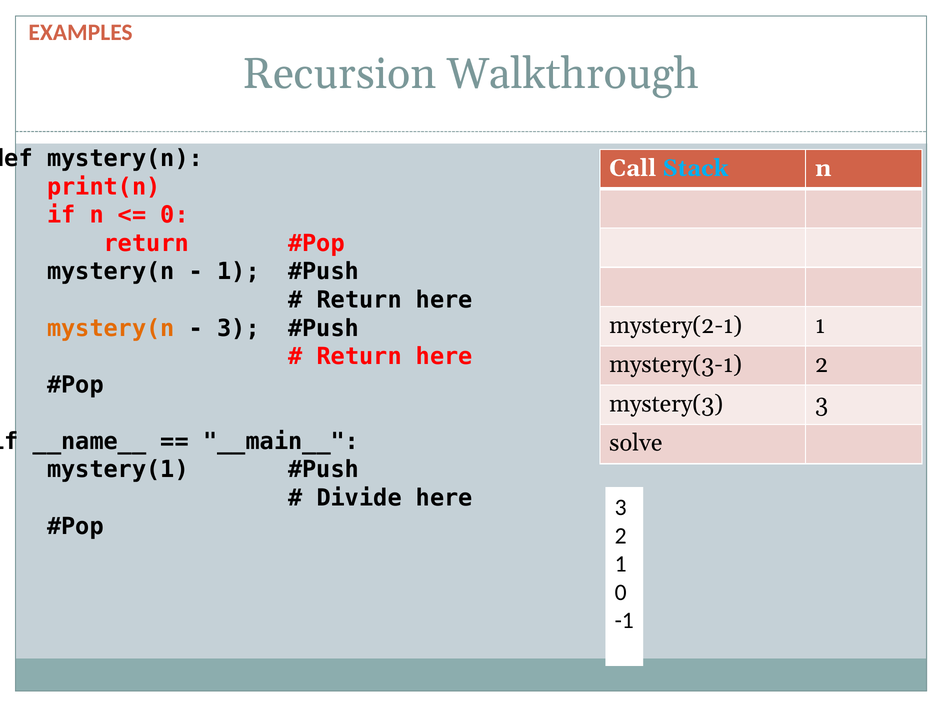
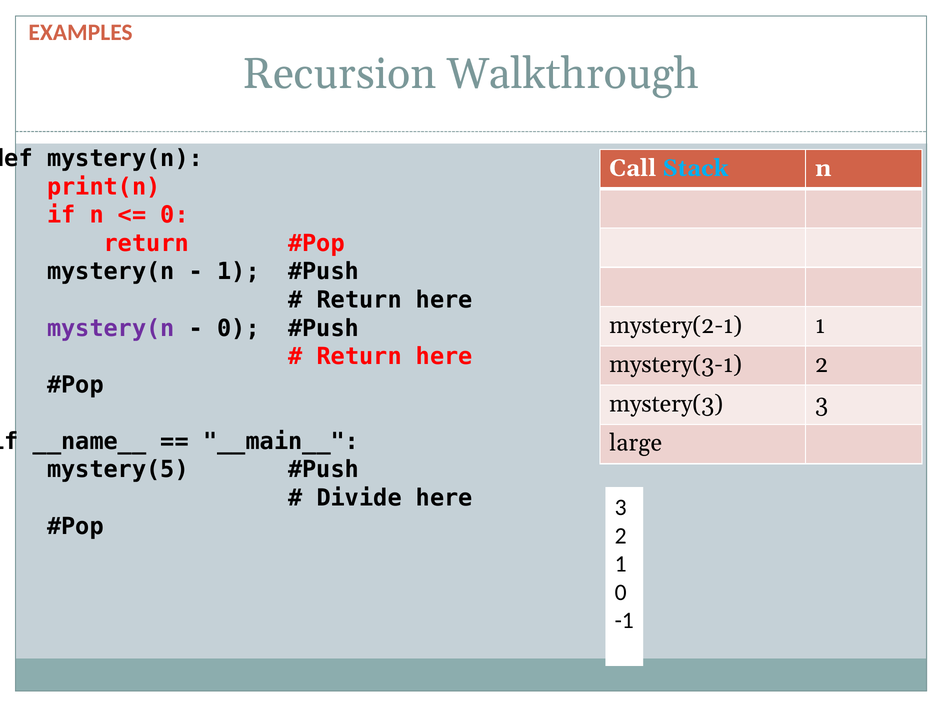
mystery(n at (111, 328) colour: orange -> purple
3 at (239, 328): 3 -> 0
solve: solve -> large
mystery(1: mystery(1 -> mystery(5
